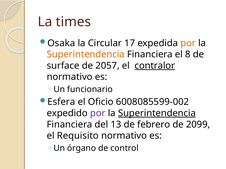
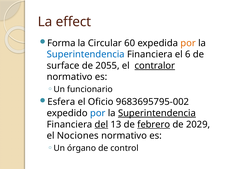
times: times -> effect
Osaka: Osaka -> Forma
17: 17 -> 60
Superintendencia at (86, 55) colour: orange -> blue
8: 8 -> 6
2057: 2057 -> 2055
6008085599-002: 6008085599-002 -> 9683695795-002
por at (98, 113) colour: purple -> blue
del underline: none -> present
febrero underline: none -> present
2099: 2099 -> 2029
Requisito: Requisito -> Nociones
